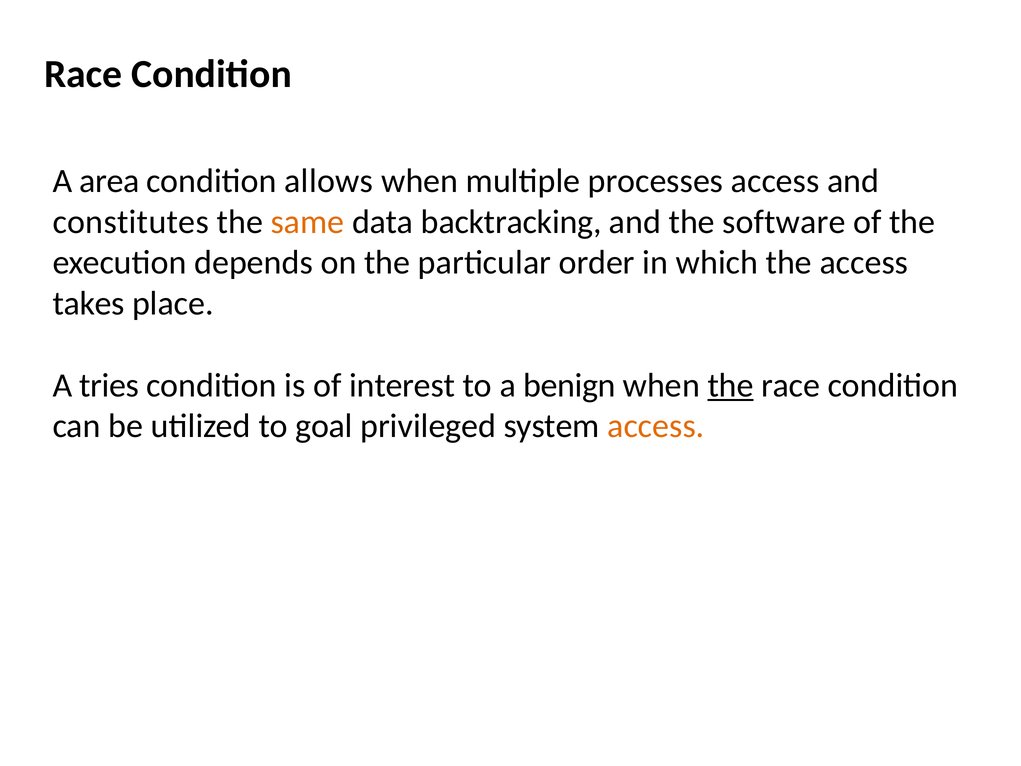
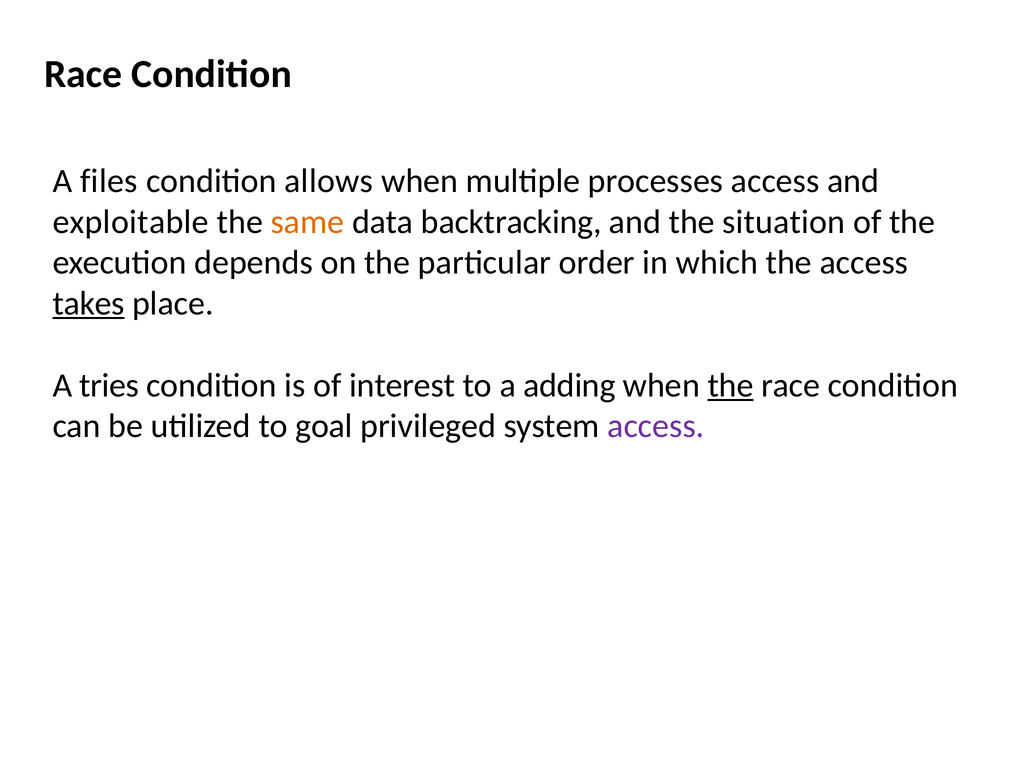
area: area -> files
constitutes: constitutes -> exploitable
software: software -> situation
takes underline: none -> present
benign: benign -> adding
access at (656, 426) colour: orange -> purple
